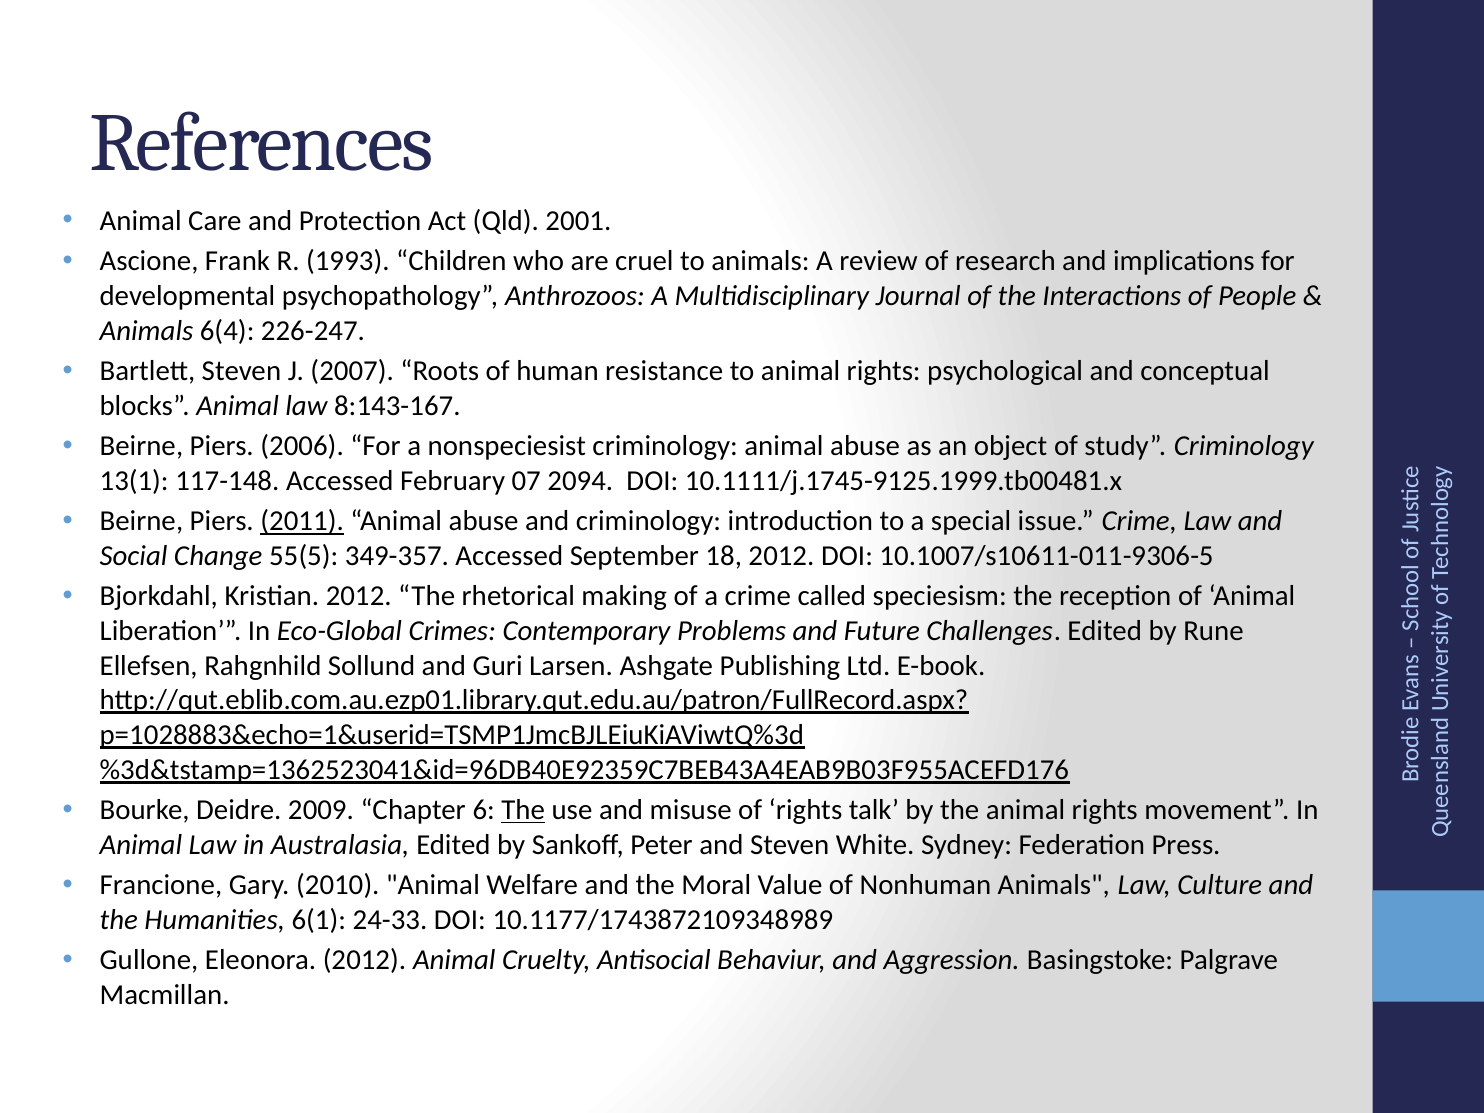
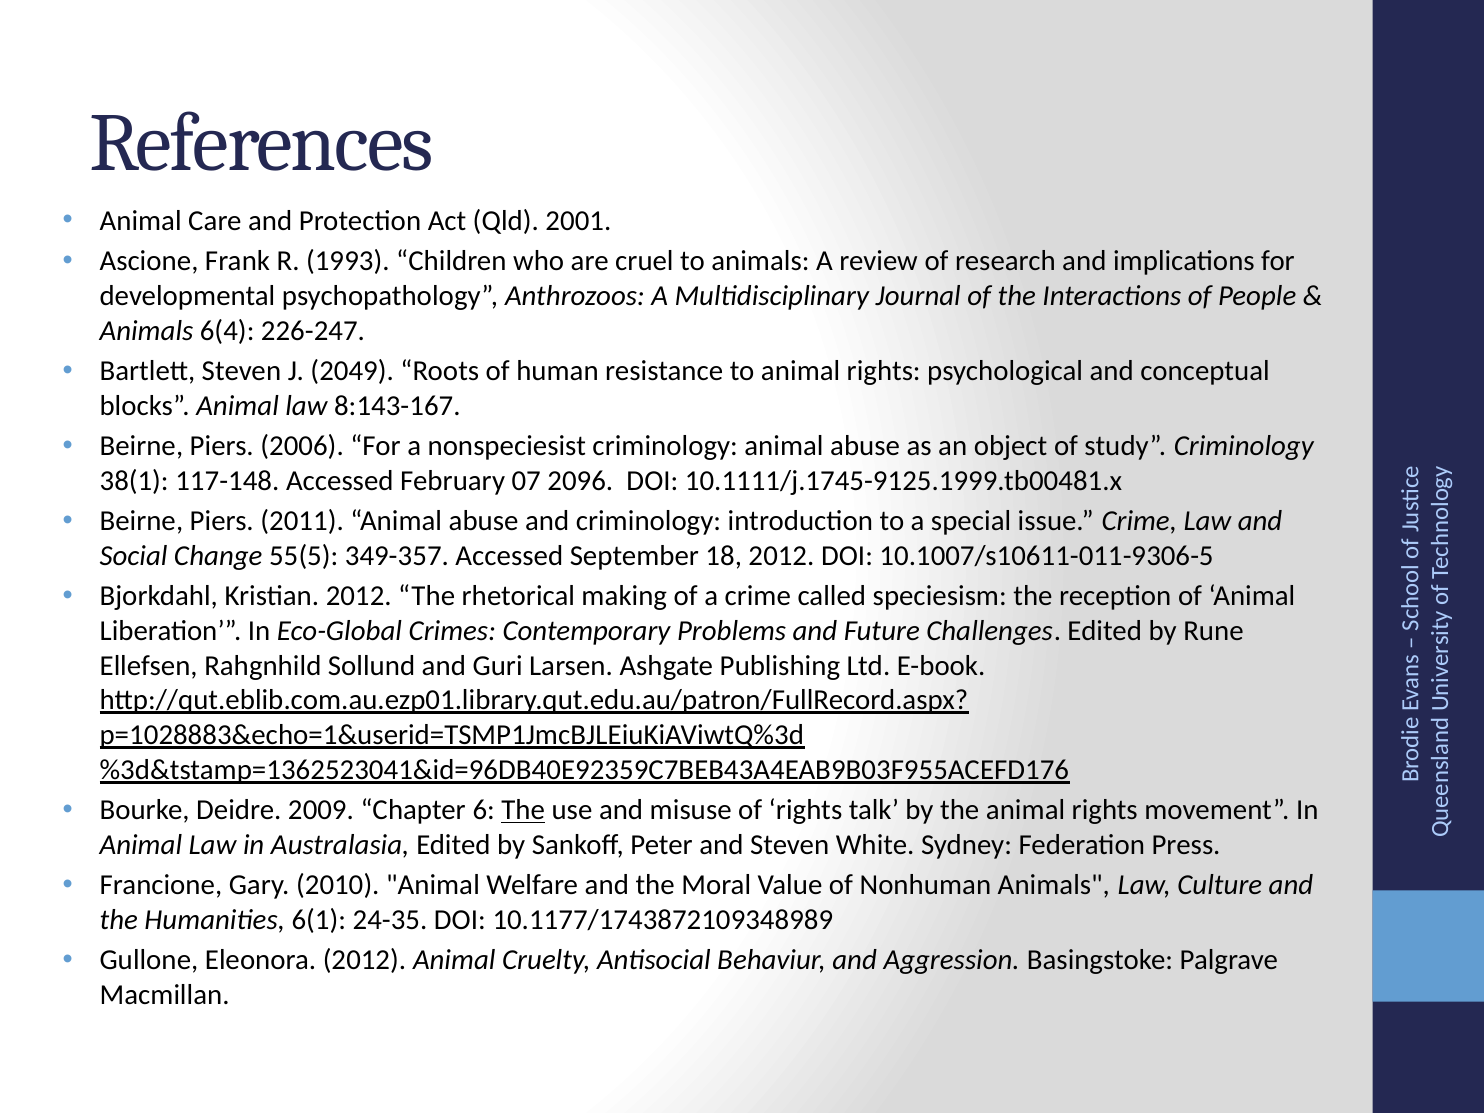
2007: 2007 -> 2049
13(1: 13(1 -> 38(1
2094: 2094 -> 2096
2011 underline: present -> none
24-33: 24-33 -> 24-35
